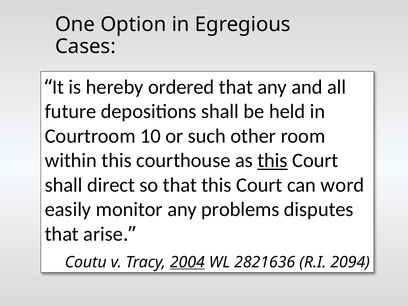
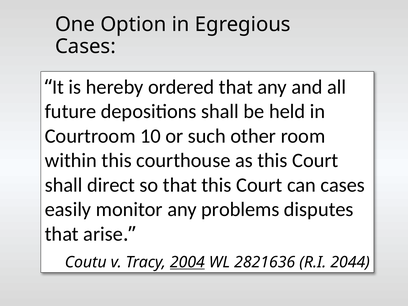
this at (272, 160) underline: present -> none
can word: word -> cases
2094: 2094 -> 2044
